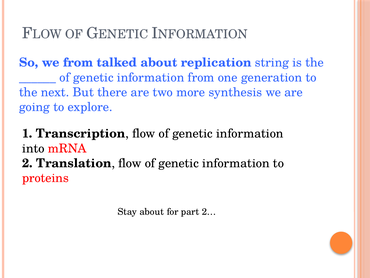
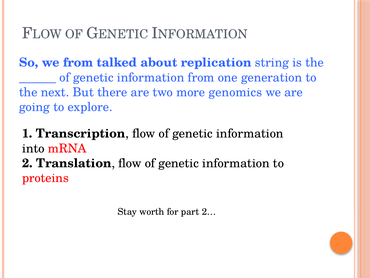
synthesis: synthesis -> genomics
Stay about: about -> worth
